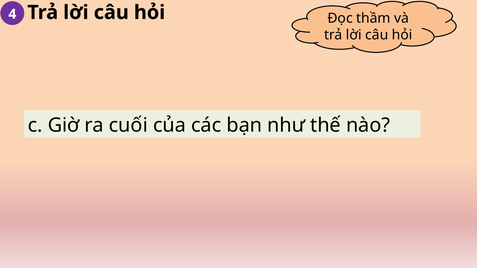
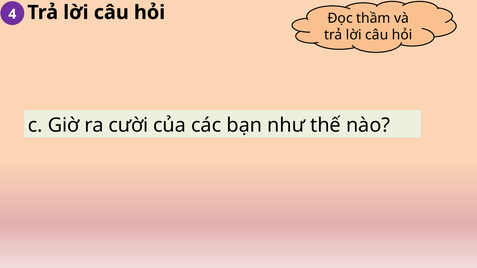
cuối: cuối -> cười
